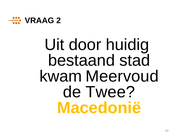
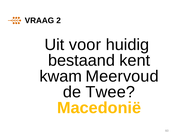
door: door -> voor
stad: stad -> kent
